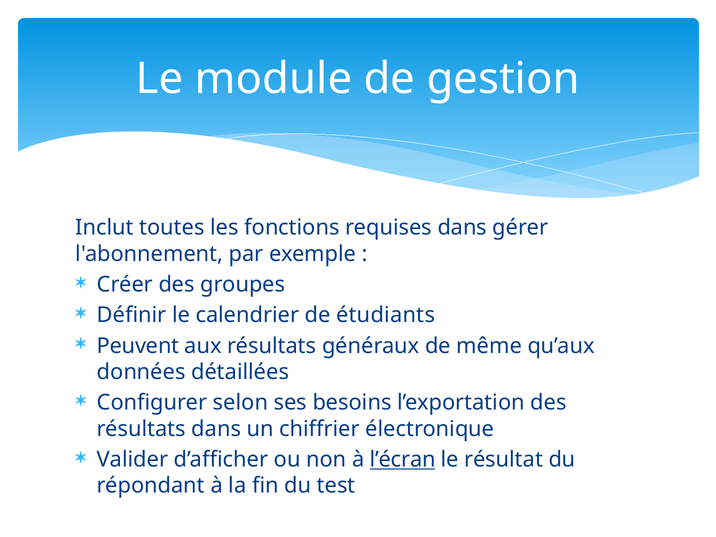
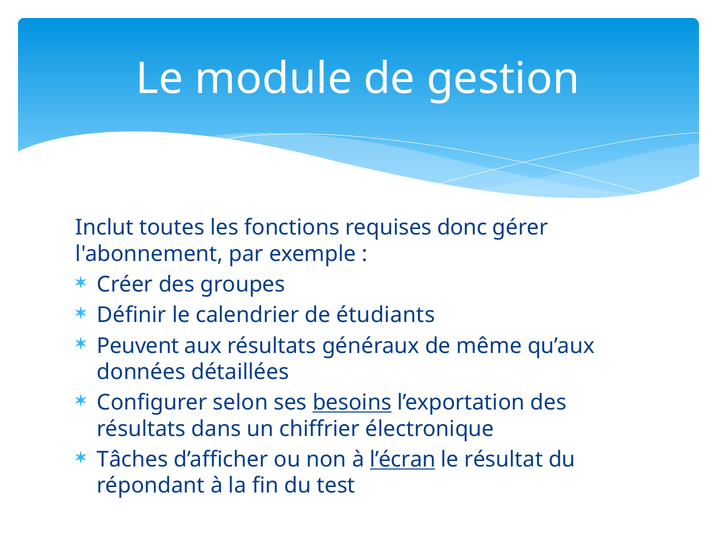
requises dans: dans -> donc
besoins underline: none -> present
Valider: Valider -> Tâches
